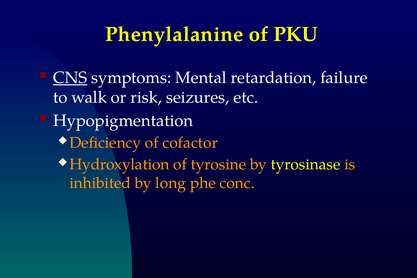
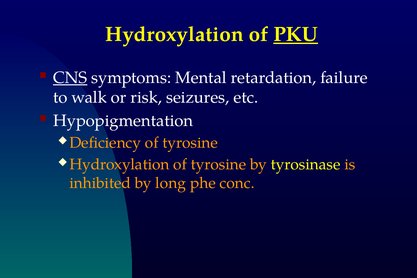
Phenylalanine at (174, 35): Phenylalanine -> Hydroxylation
PKU underline: none -> present
Deficiency of cofactor: cofactor -> tyrosine
